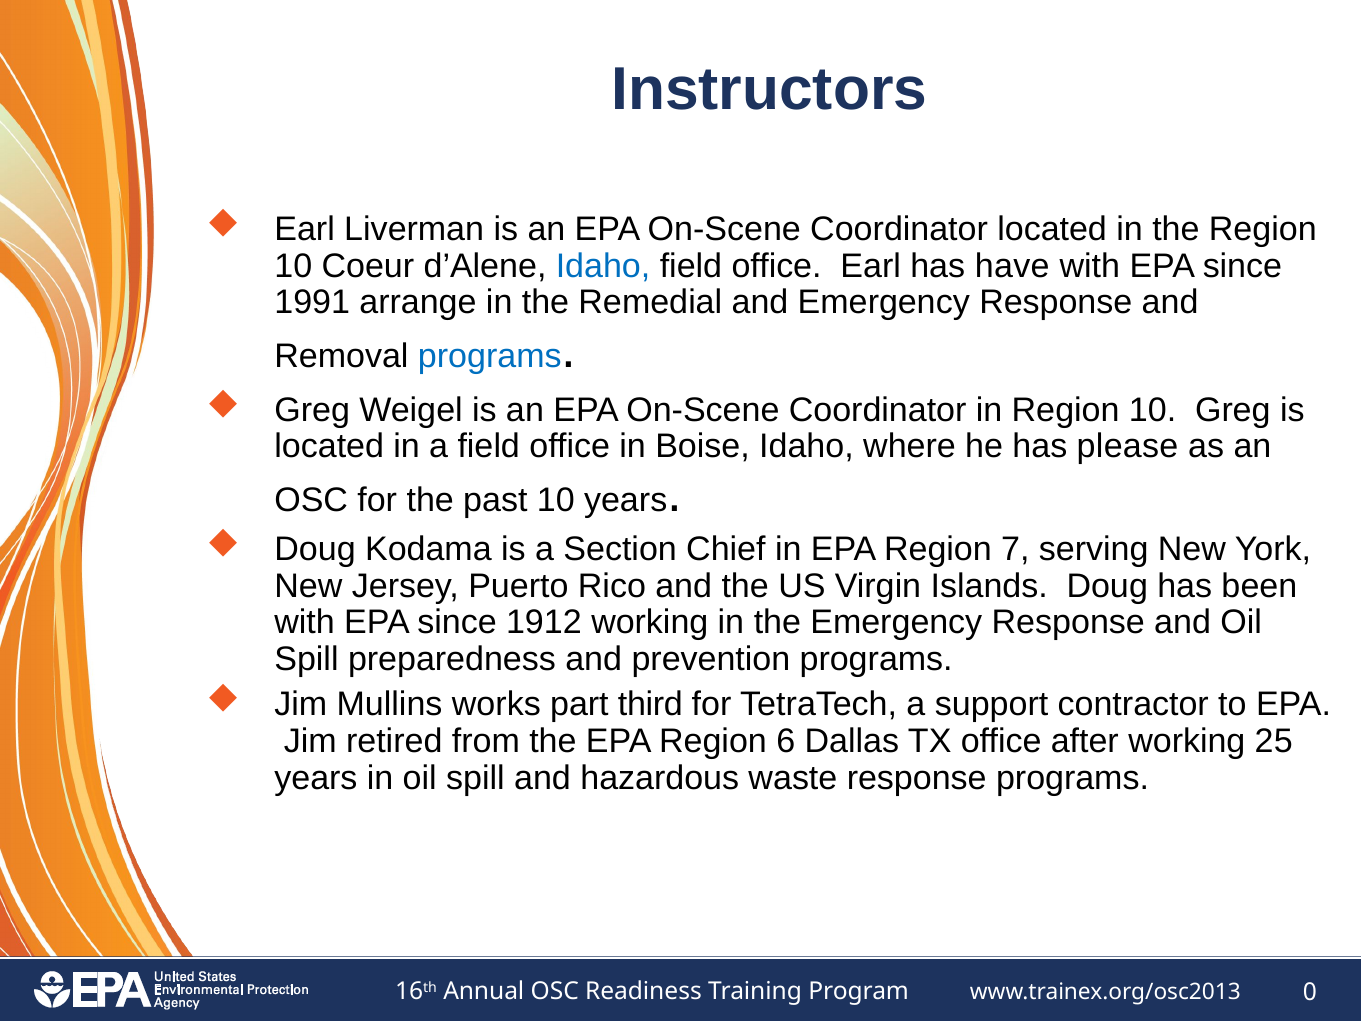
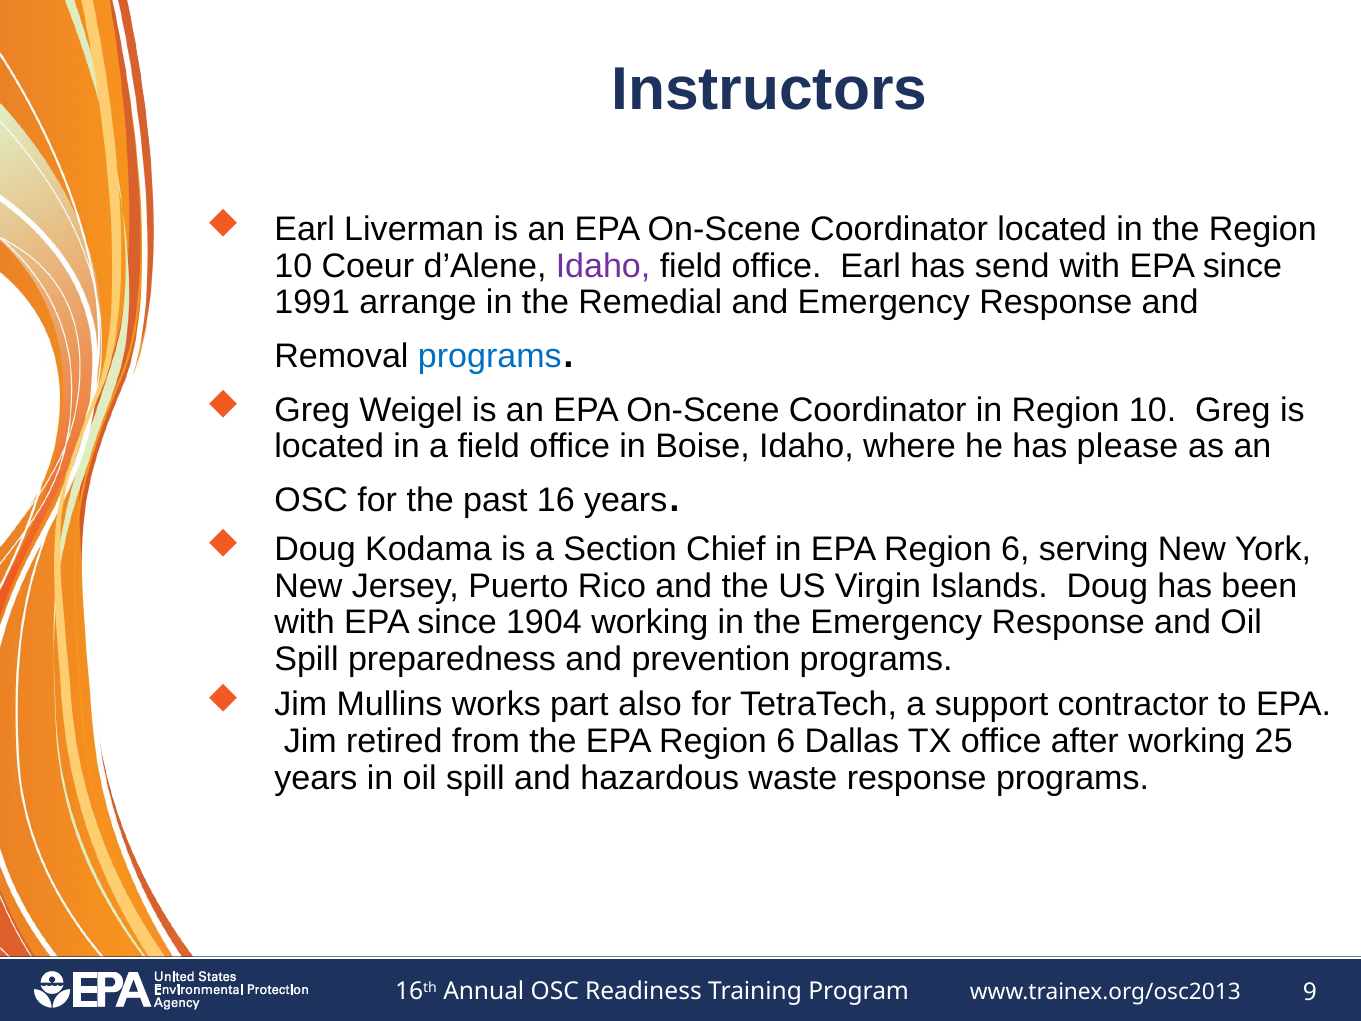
Idaho at (603, 266) colour: blue -> purple
have: have -> send
past 10: 10 -> 16
in EPA Region 7: 7 -> 6
1912: 1912 -> 1904
third: third -> also
0: 0 -> 9
